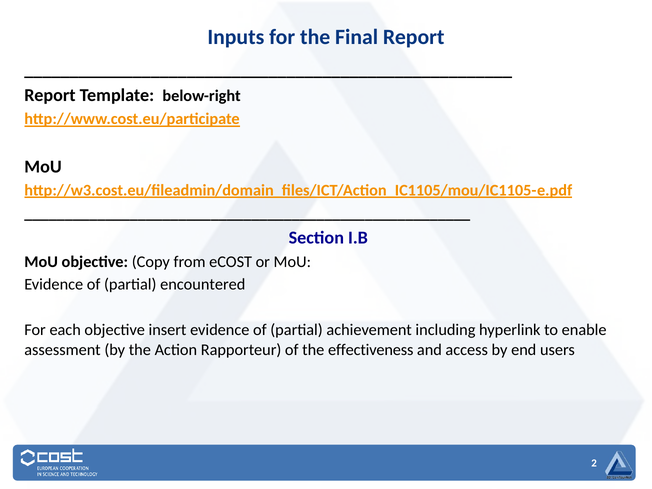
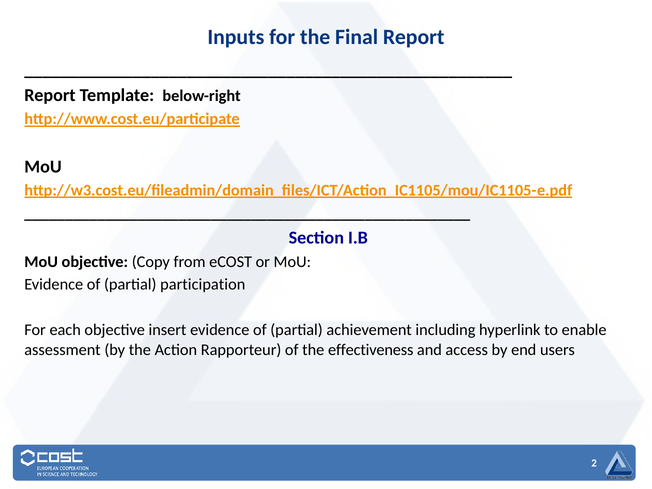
encountered: encountered -> participation
